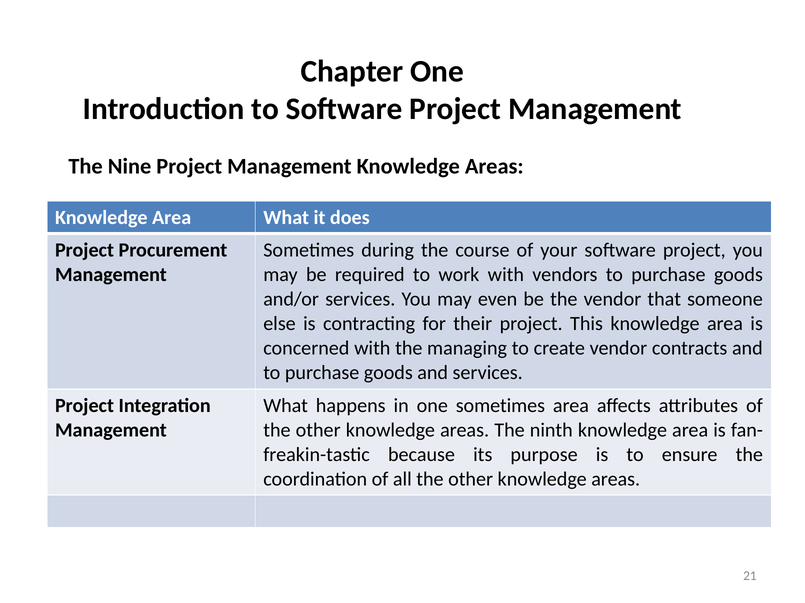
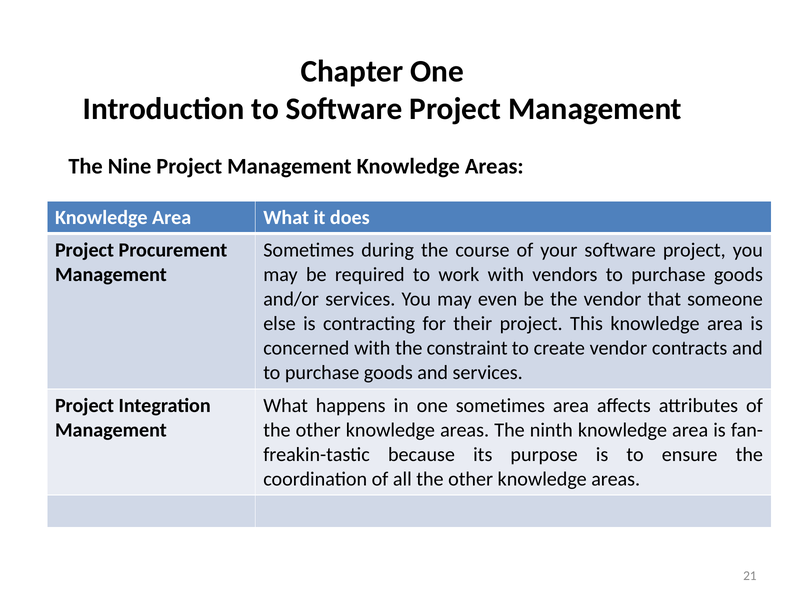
managing: managing -> constraint
